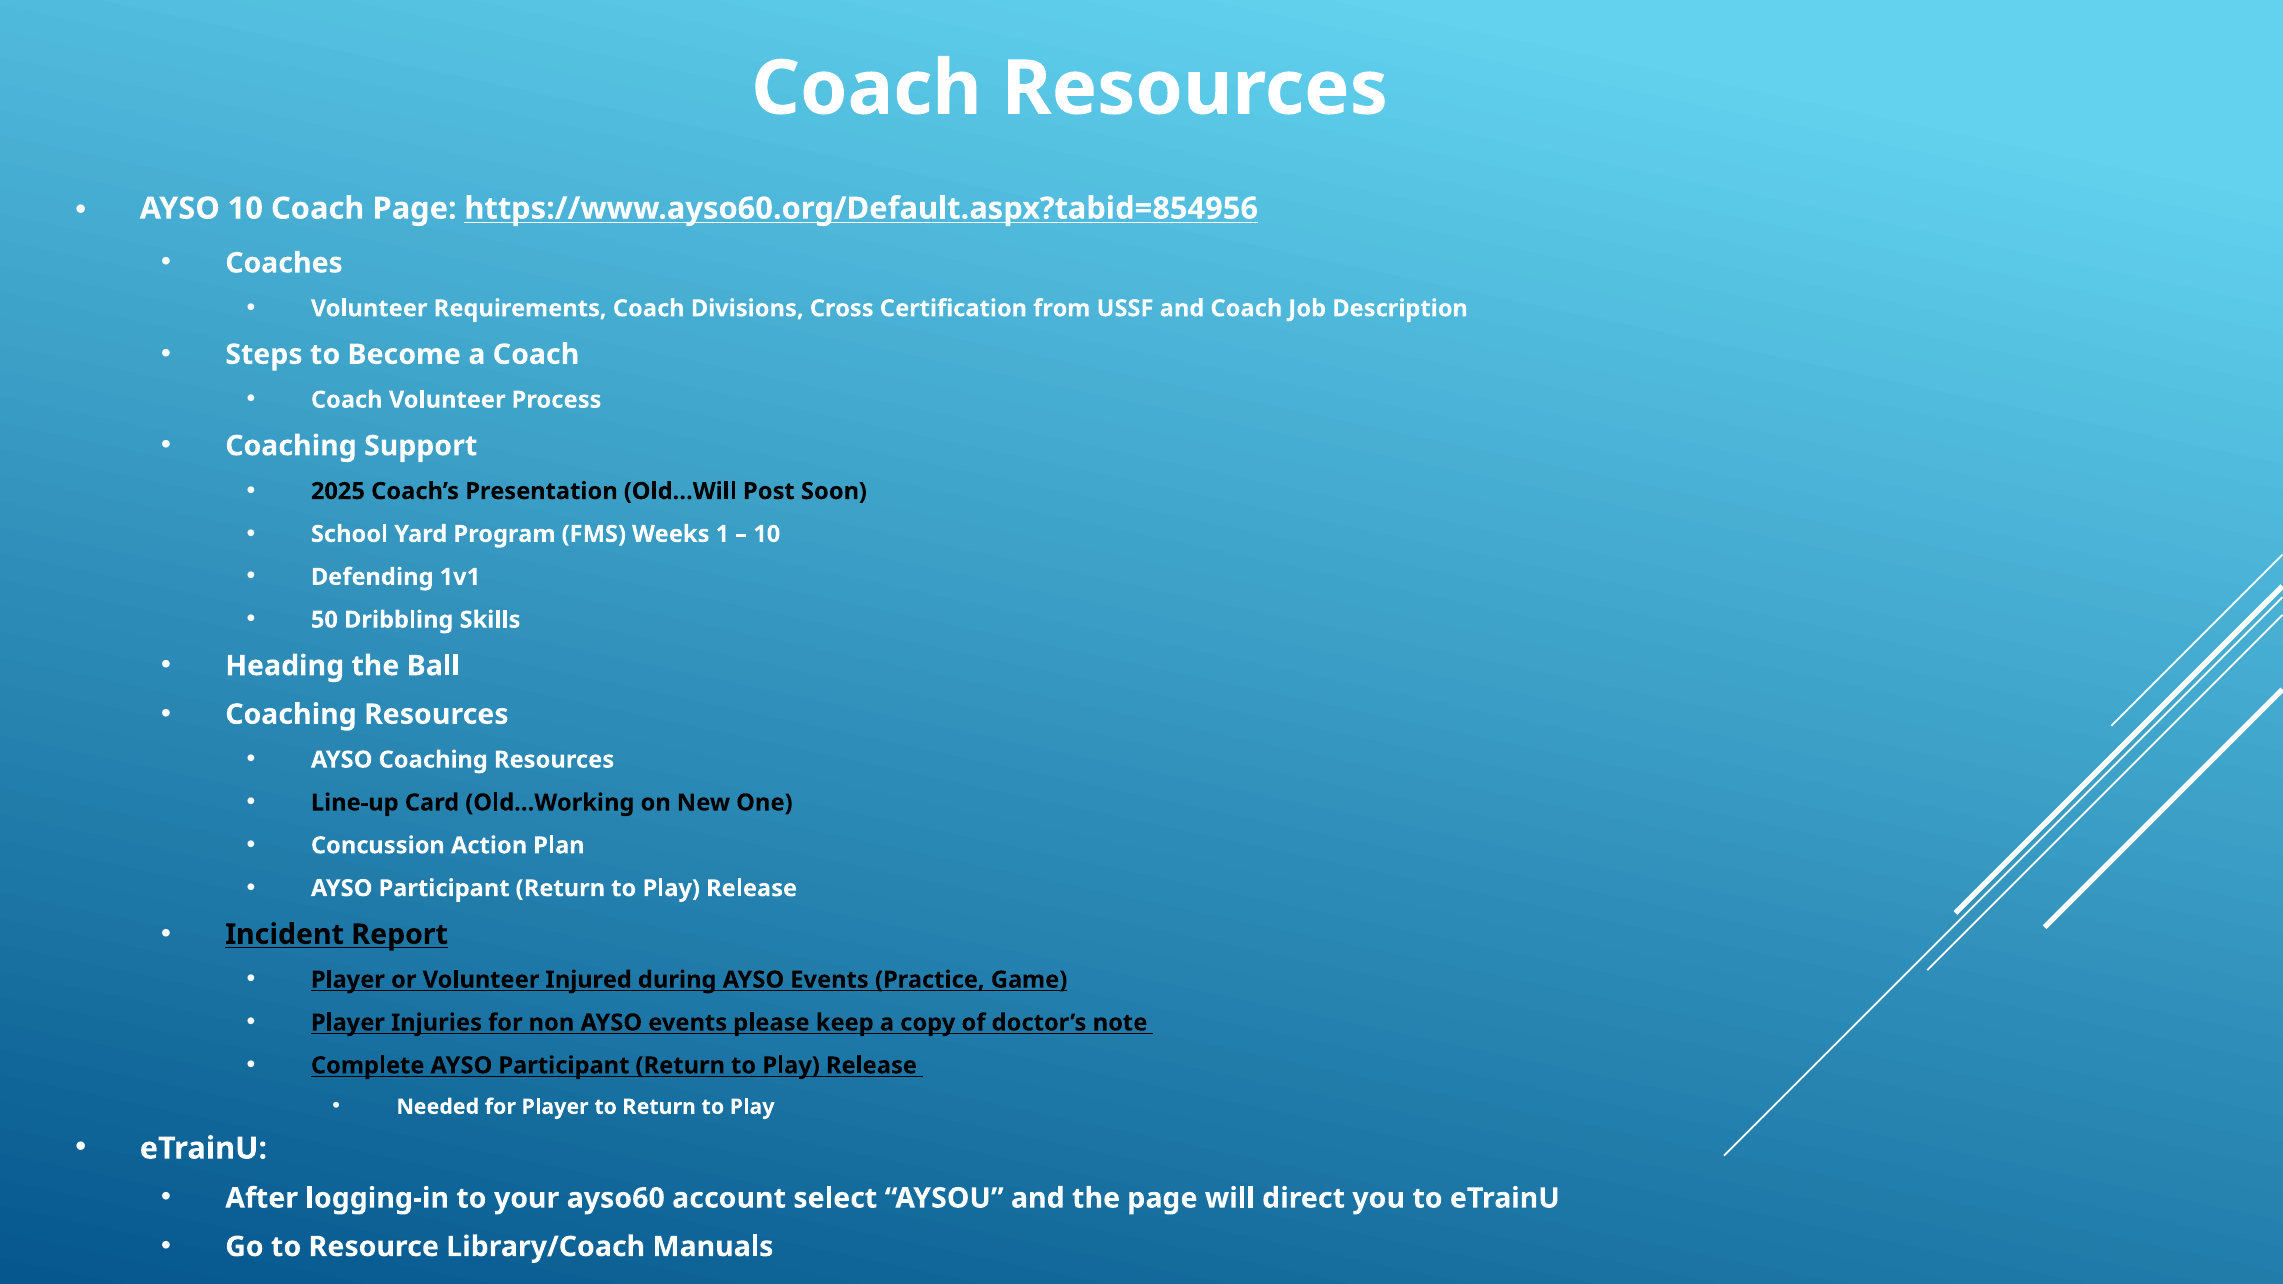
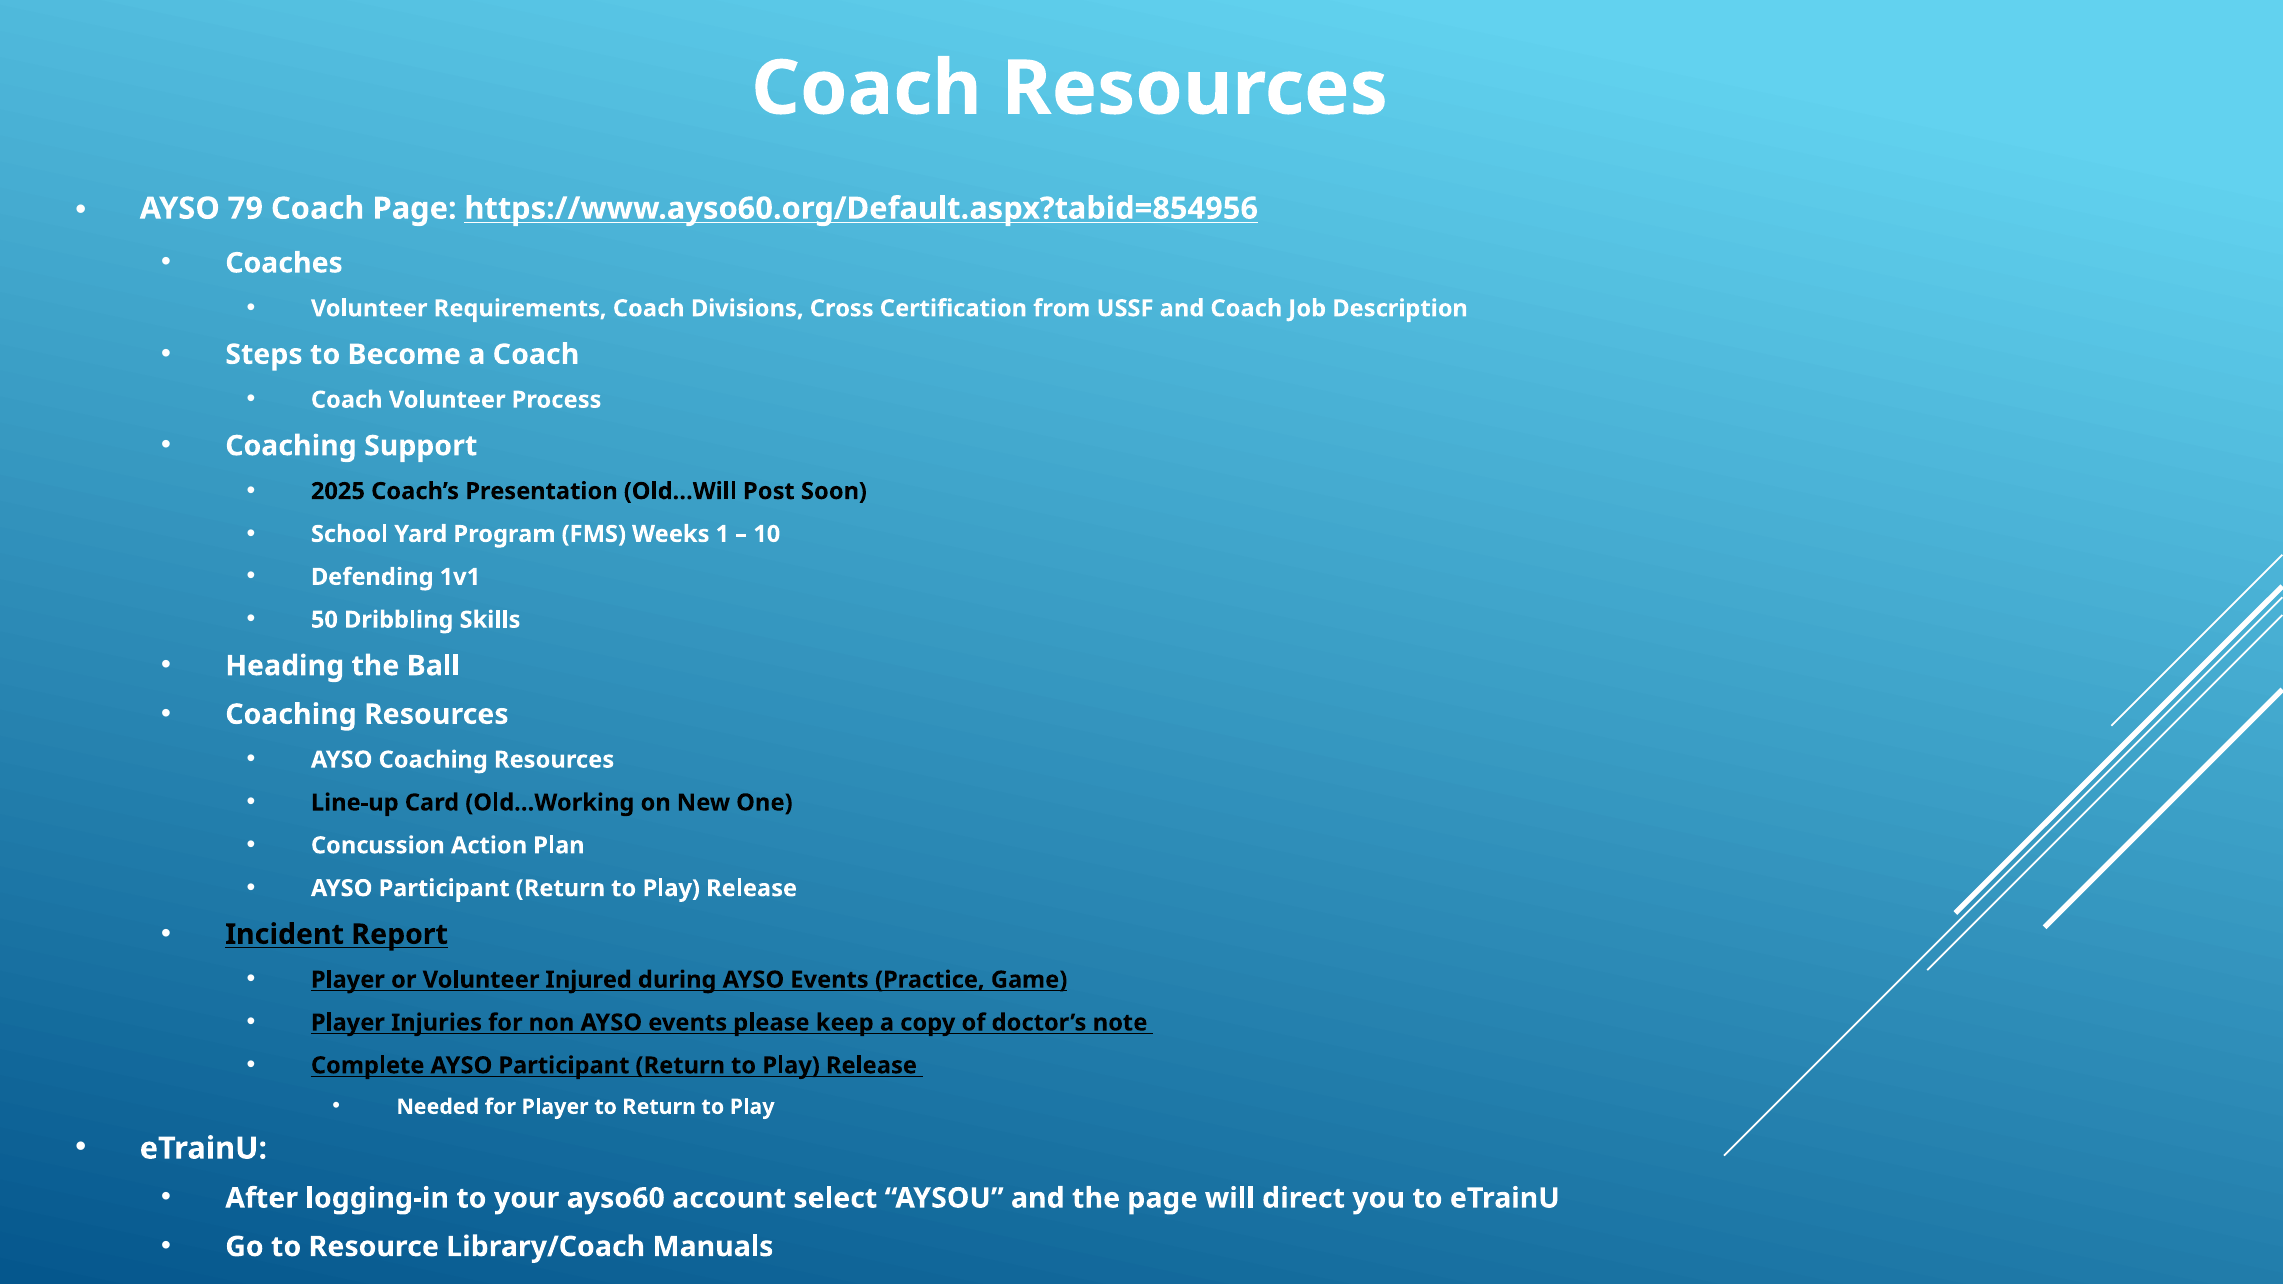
AYSO 10: 10 -> 79
